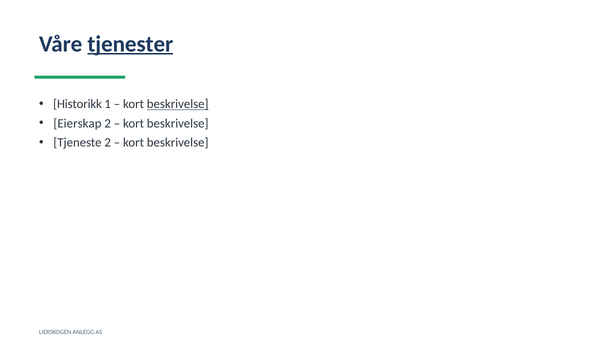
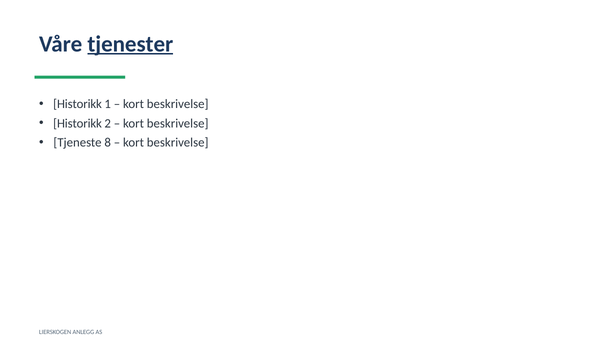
beskrivelse at (178, 104) underline: present -> none
Eierskap at (77, 123): Eierskap -> Historikk
Tjeneste 2: 2 -> 8
